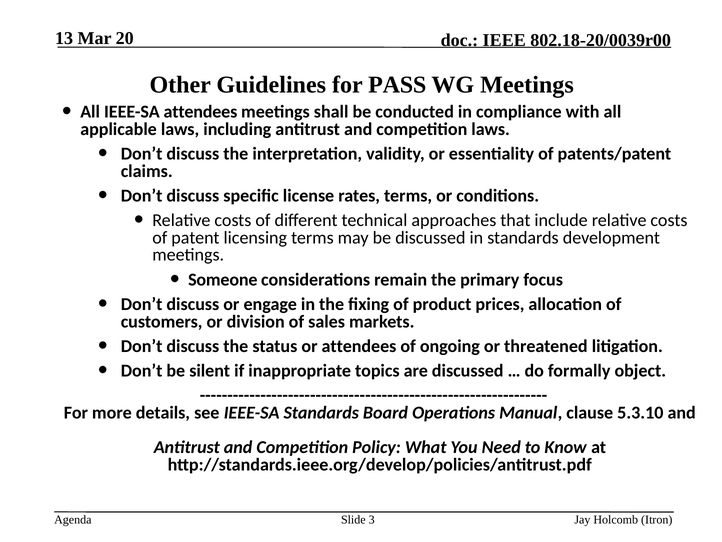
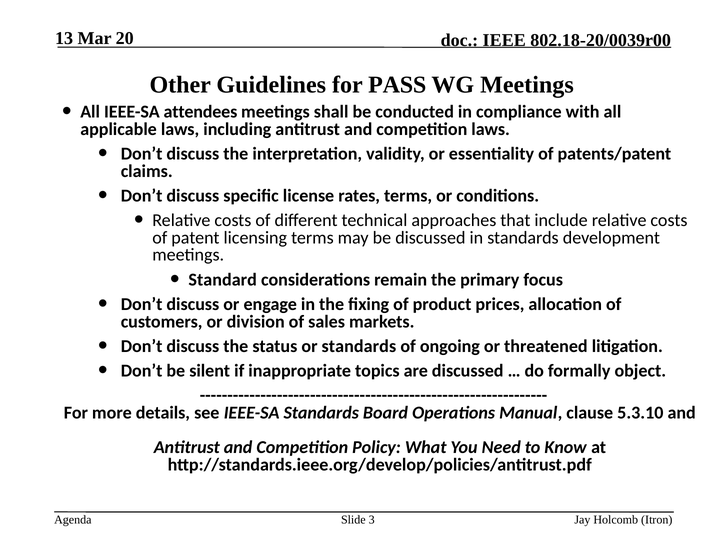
Someone: Someone -> Standard
or attendees: attendees -> standards
